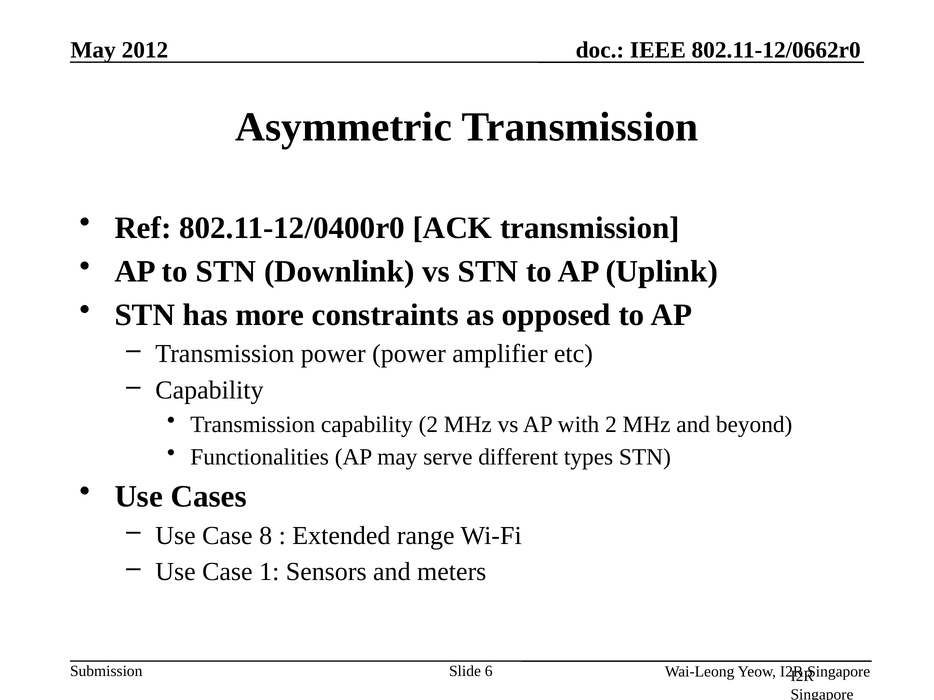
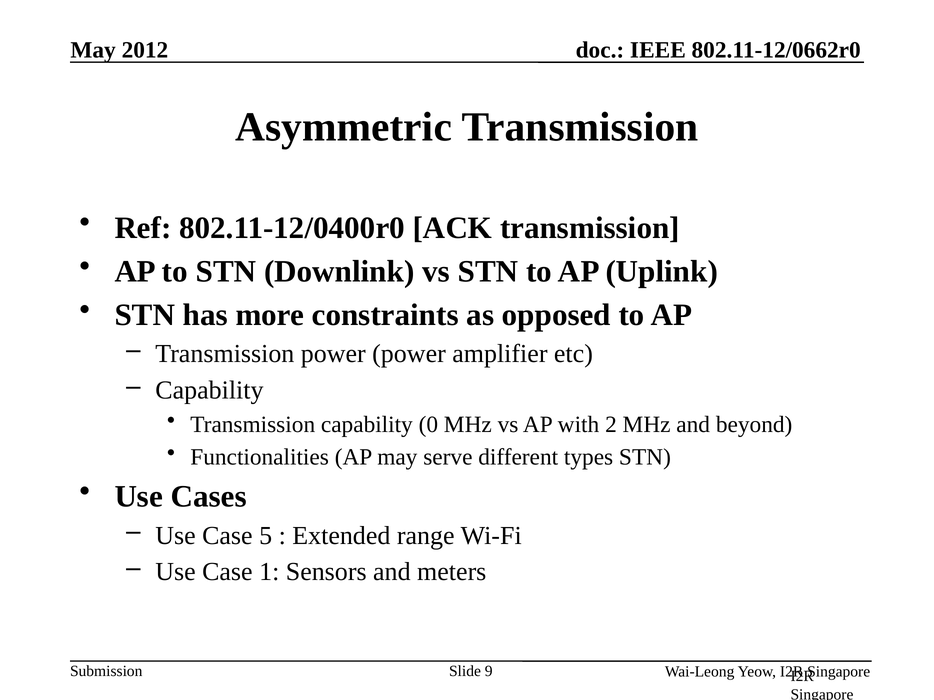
capability 2: 2 -> 0
8: 8 -> 5
6: 6 -> 9
